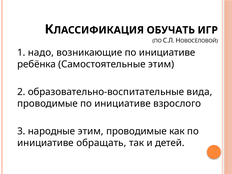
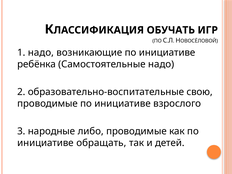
Самостоятельные этим: этим -> надо
вида: вида -> свою
народные этим: этим -> либо
